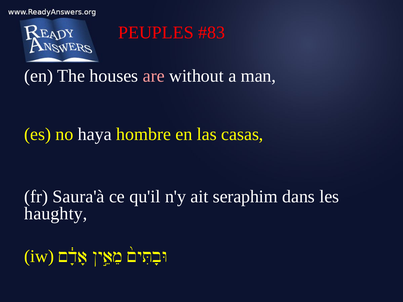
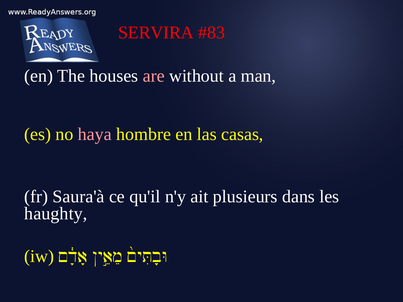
PEUPLES: PEUPLES -> SERVIRA
haya colour: white -> pink
seraphim: seraphim -> plusieurs
